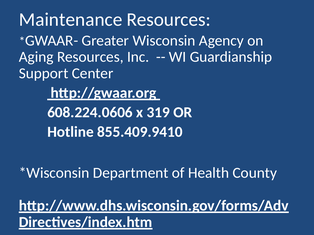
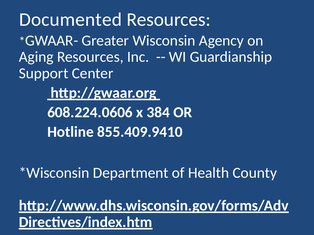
Maintenance: Maintenance -> Documented
319: 319 -> 384
